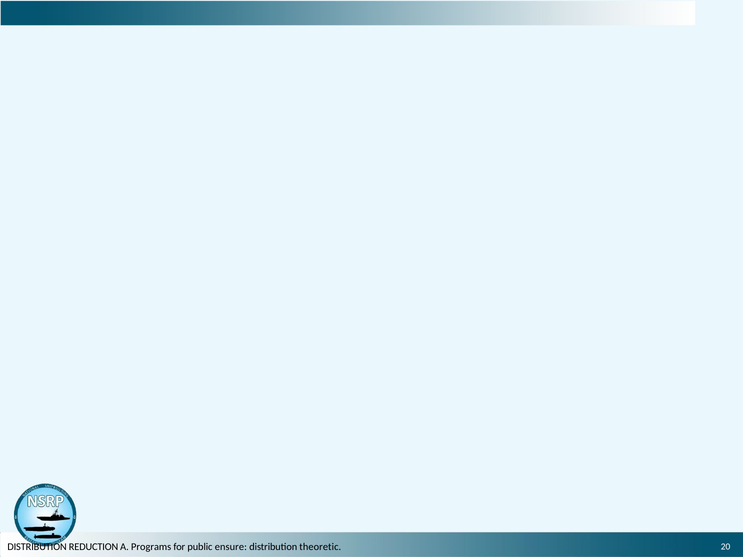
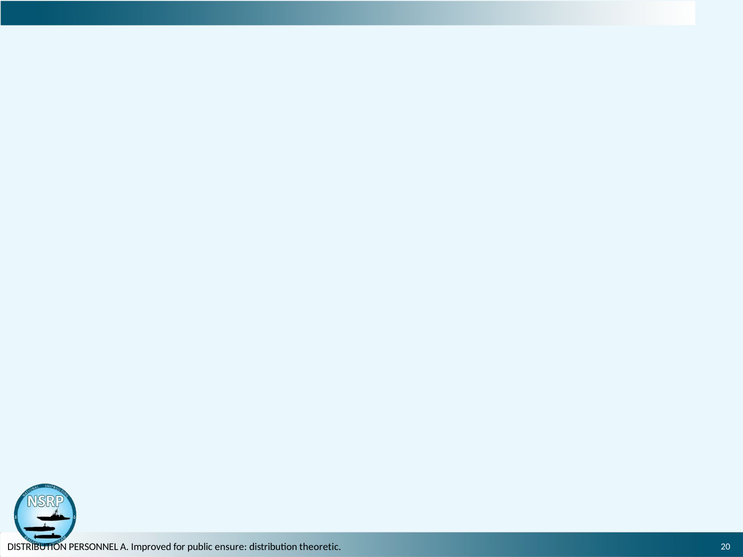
REDUCTION: REDUCTION -> PERSONNEL
Programs: Programs -> Improved
